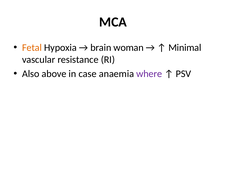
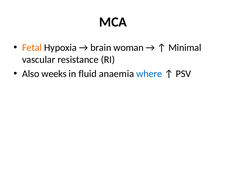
above: above -> weeks
case: case -> fluid
where colour: purple -> blue
